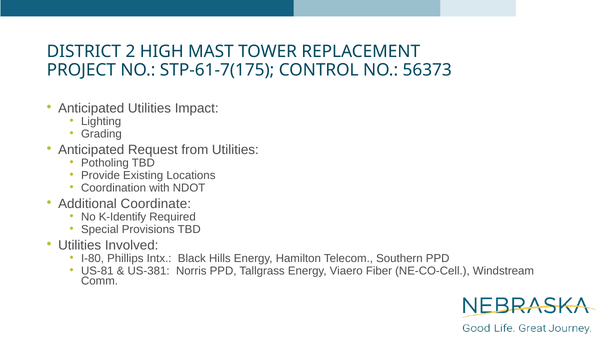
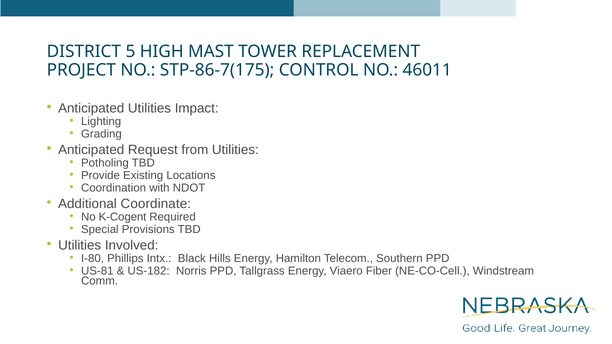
2: 2 -> 5
STP-61-7(175: STP-61-7(175 -> STP-86-7(175
56373: 56373 -> 46011
K-Identify: K-Identify -> K-Cogent
US-381: US-381 -> US-182
